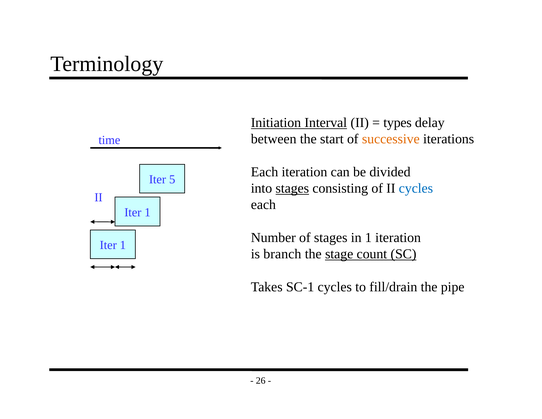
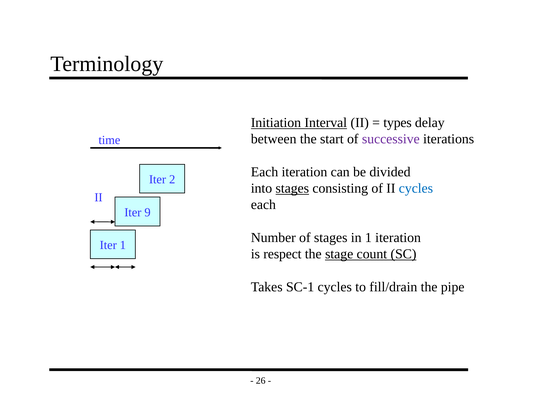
successive colour: orange -> purple
5: 5 -> 2
1 at (148, 212): 1 -> 9
branch: branch -> respect
